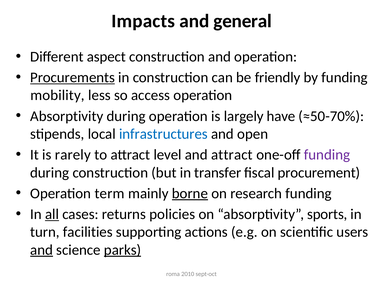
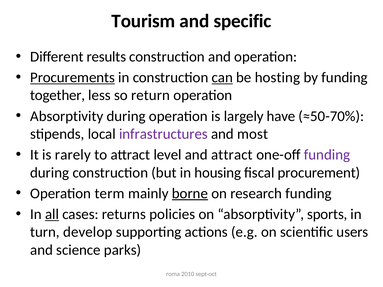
Impacts: Impacts -> Tourism
general: general -> specific
aspect: aspect -> results
can underline: none -> present
friendly: friendly -> hosting
mobility: mobility -> together
access: access -> return
infrastructures colour: blue -> purple
open: open -> most
transfer: transfer -> housing
facilities: facilities -> develop
and at (42, 250) underline: present -> none
parks underline: present -> none
